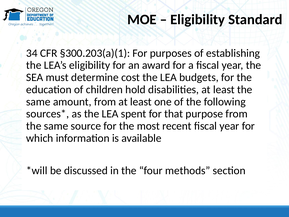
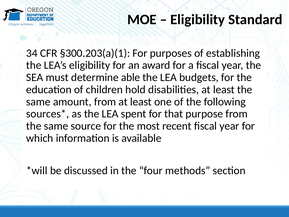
cost: cost -> able
